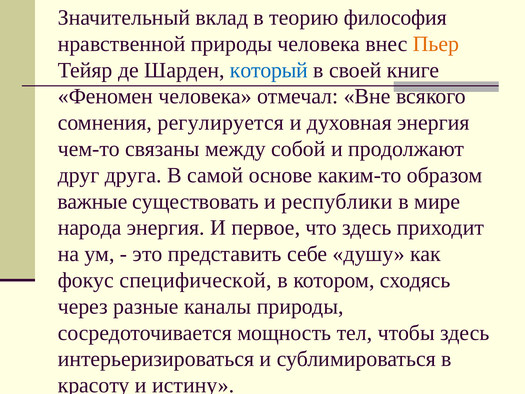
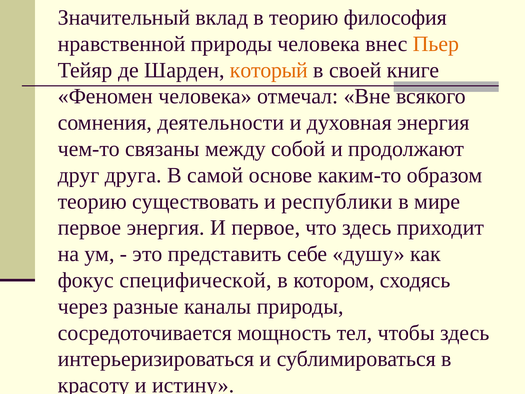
который colour: blue -> orange
регулируется: регулируется -> деятельности
важные at (92, 201): важные -> теорию
народа at (90, 228): народа -> первое
